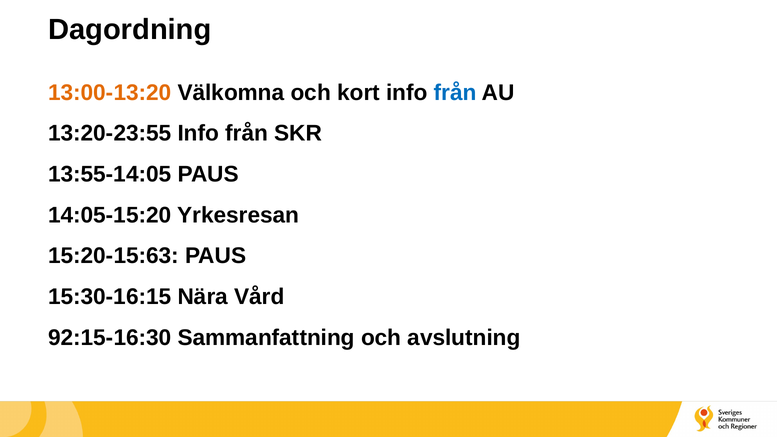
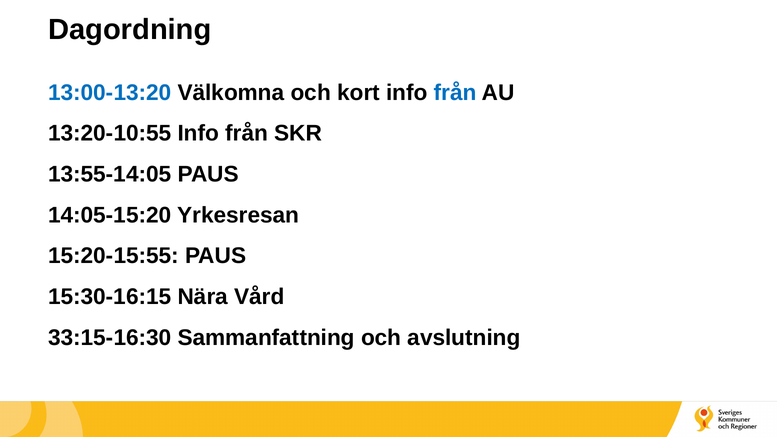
13:00-13:20 colour: orange -> blue
13:20-23:55: 13:20-23:55 -> 13:20-10:55
15:20-15:63: 15:20-15:63 -> 15:20-15:55
92:15-16:30: 92:15-16:30 -> 33:15-16:30
